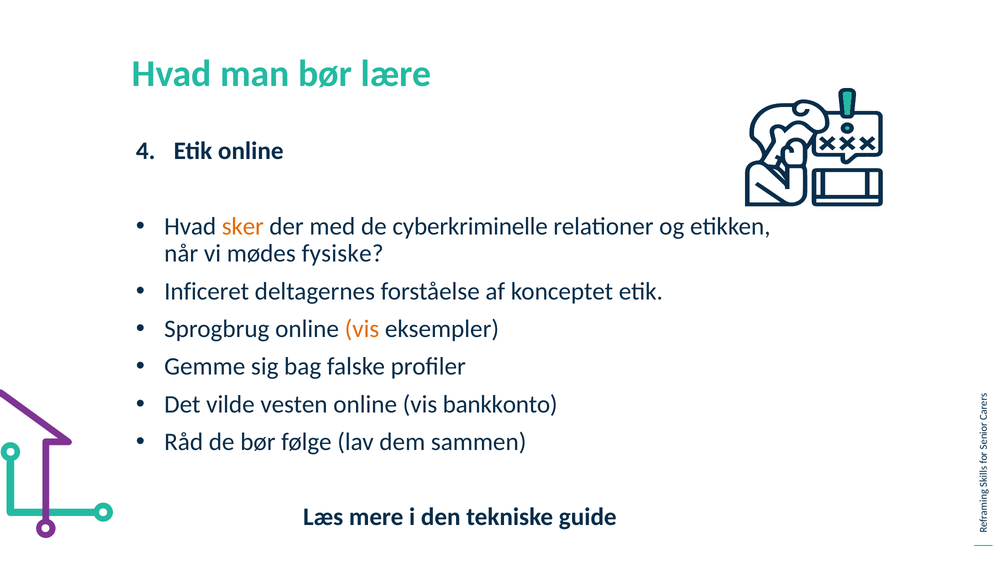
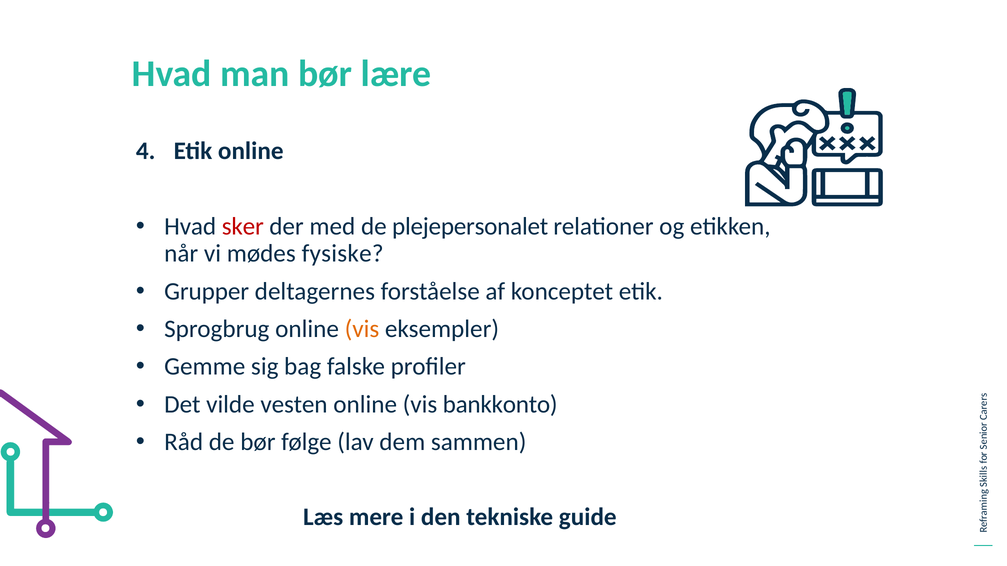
sker colour: orange -> red
cyberkriminelle: cyberkriminelle -> plejepersonalet
Inficeret: Inficeret -> Grupper
